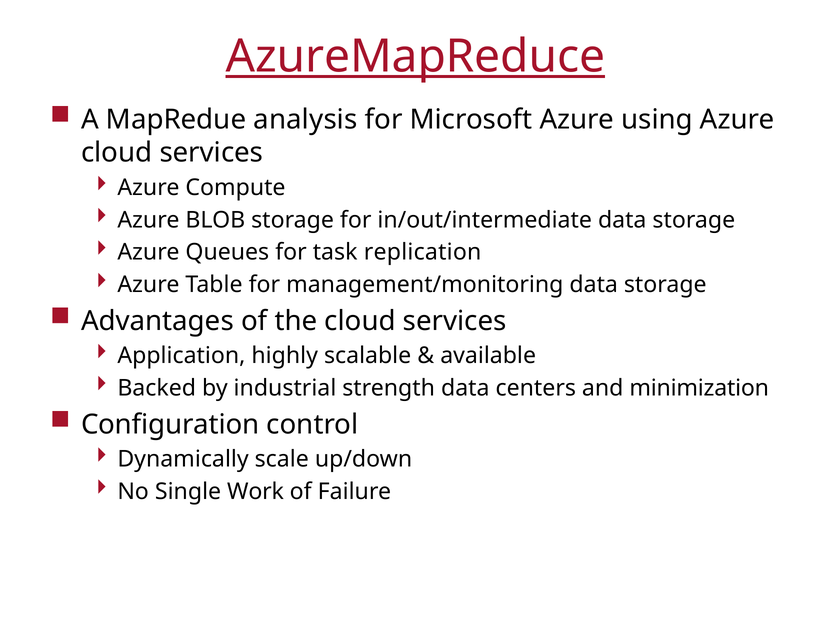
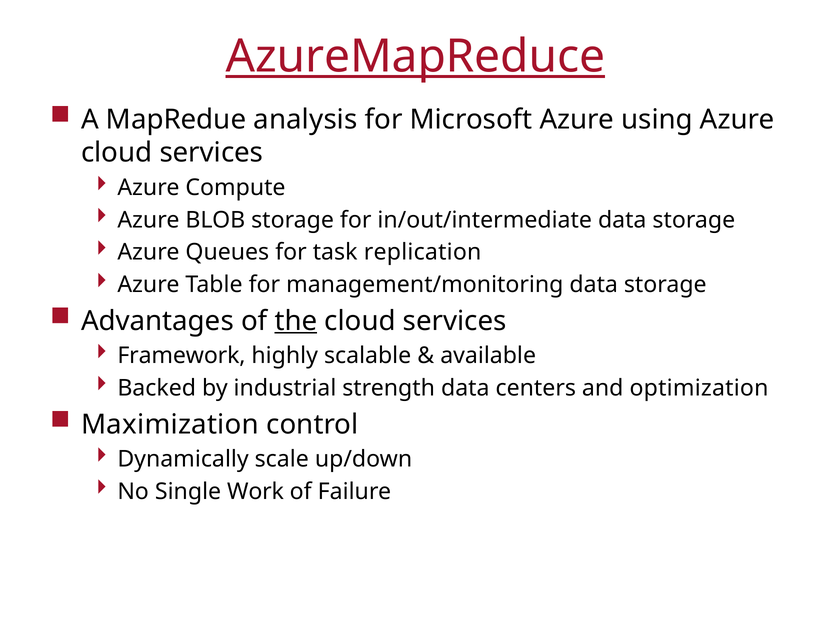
the underline: none -> present
Application: Application -> Framework
minimization: minimization -> optimization
Configuration: Configuration -> Maximization
